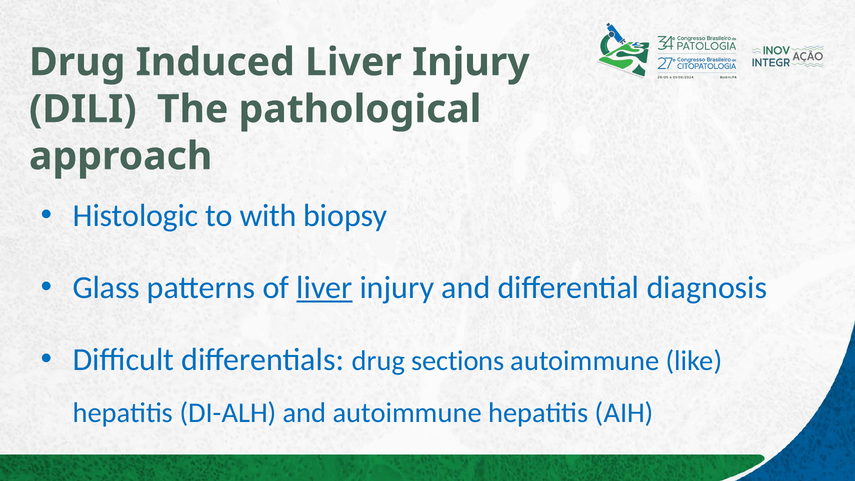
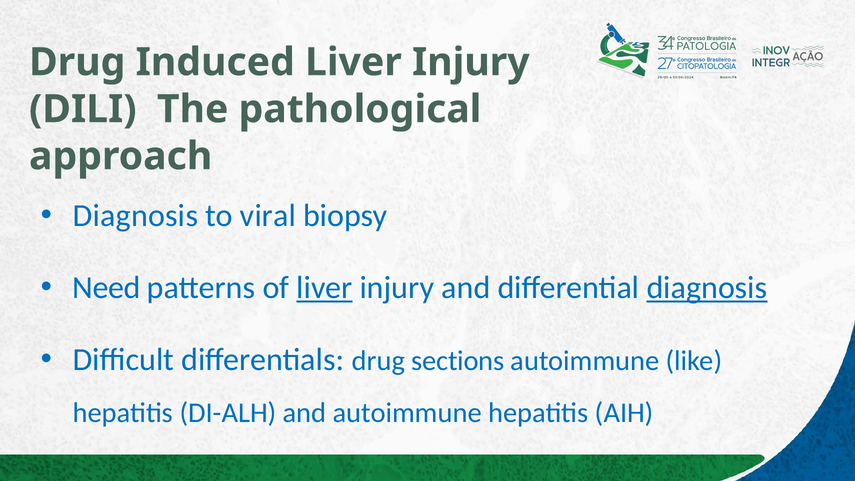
Histologic at (136, 216): Histologic -> Diagnosis
with: with -> viral
Glass: Glass -> Need
diagnosis at (707, 288) underline: none -> present
